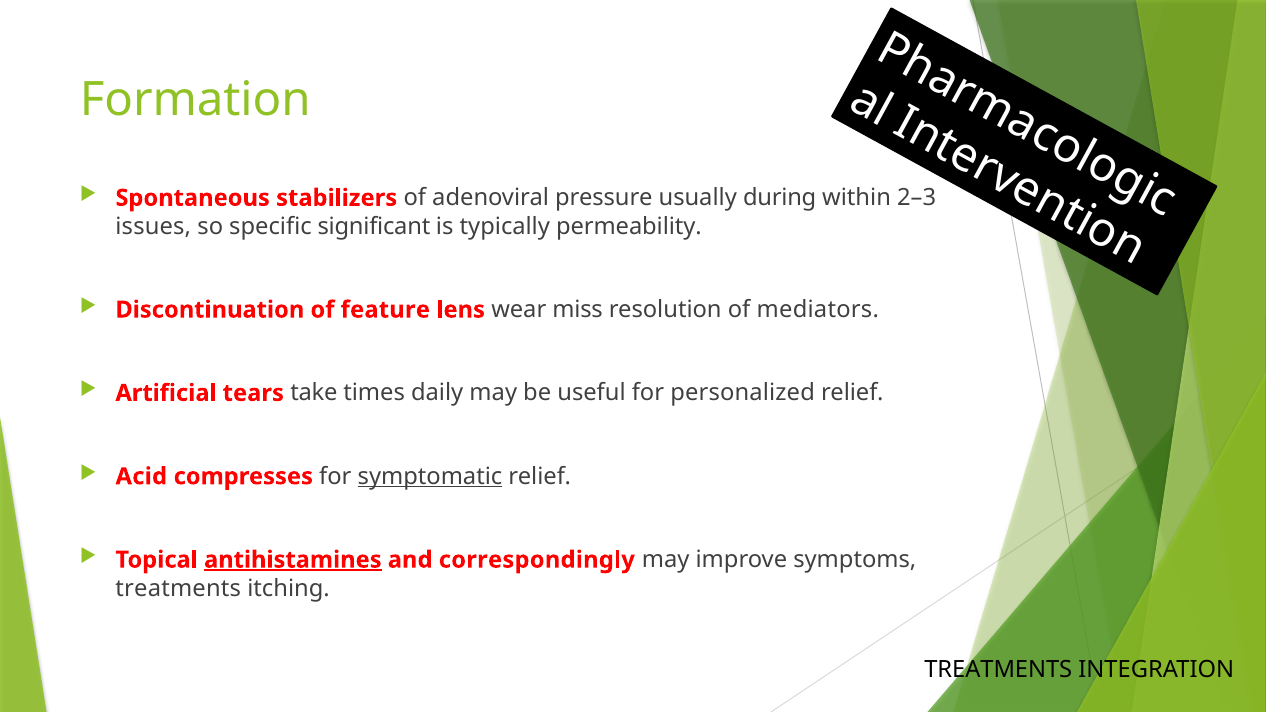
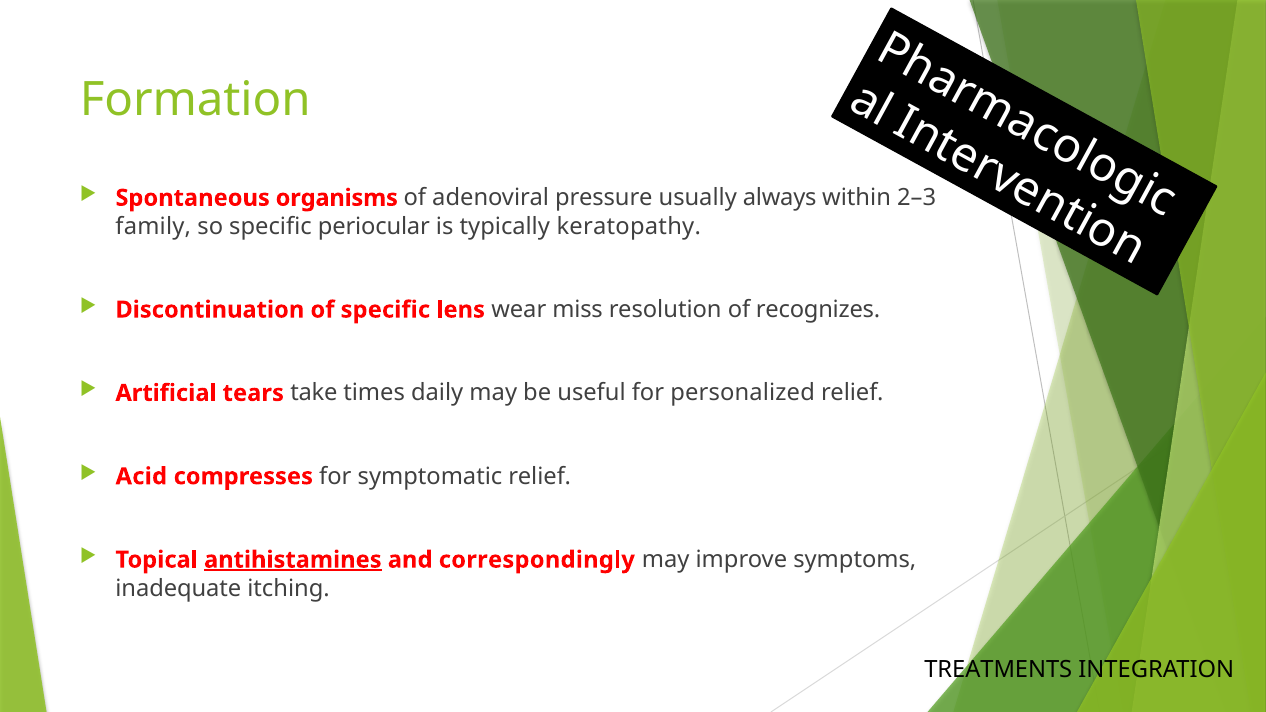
stabilizers: stabilizers -> organisms
during: during -> always
issues: issues -> family
significant: significant -> periocular
permeability: permeability -> keratopathy
of feature: feature -> specific
mediators: mediators -> recognizes
symptomatic underline: present -> none
treatments at (178, 588): treatments -> inadequate
